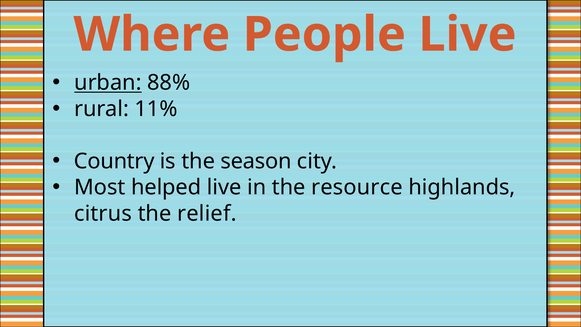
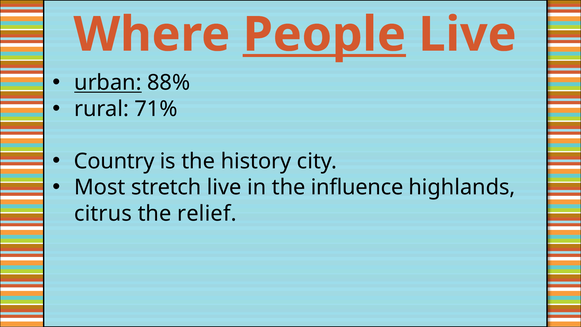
People underline: none -> present
11%: 11% -> 71%
season: season -> history
helped: helped -> stretch
resource: resource -> influence
